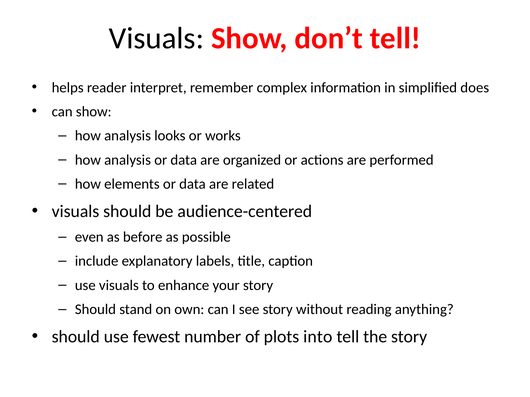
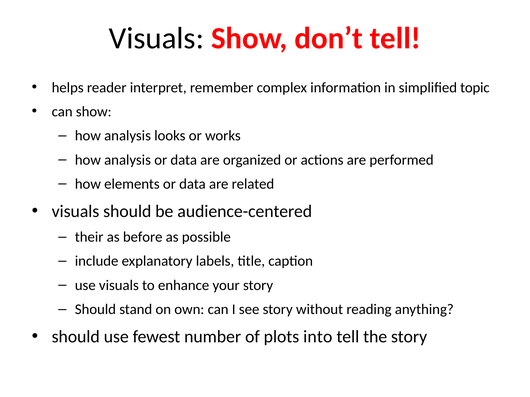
does: does -> topic
even: even -> their
